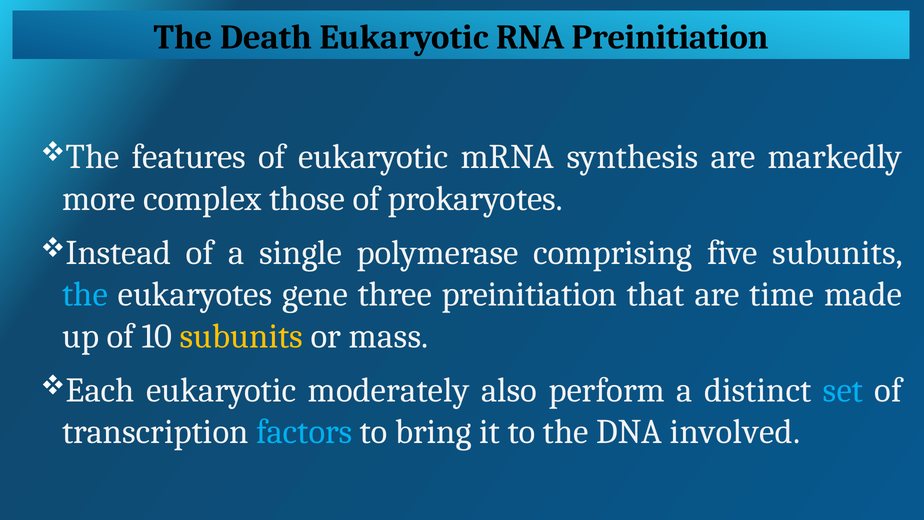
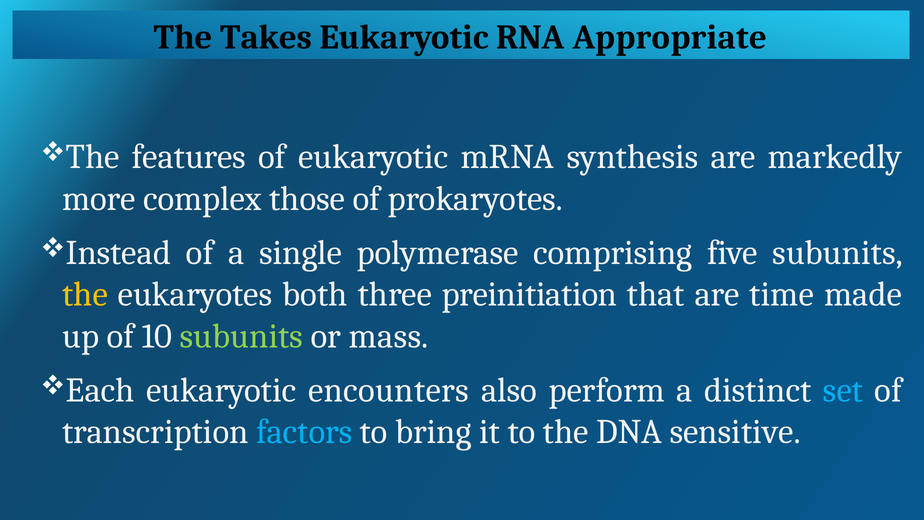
Death: Death -> Takes
RNA Preinitiation: Preinitiation -> Appropriate
the at (85, 294) colour: light blue -> yellow
gene: gene -> both
subunits at (241, 336) colour: yellow -> light green
moderately: moderately -> encounters
involved: involved -> sensitive
